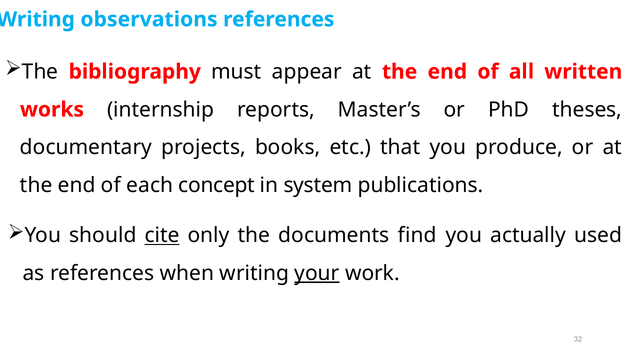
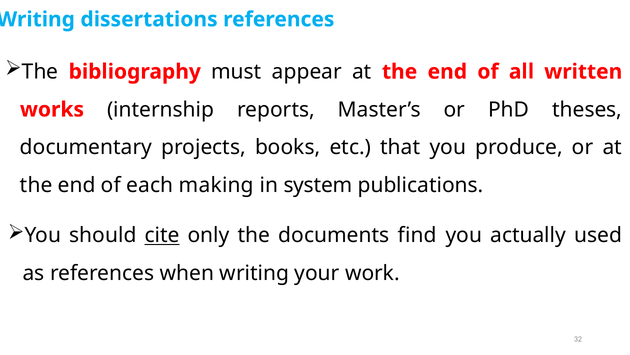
observations: observations -> dissertations
concept: concept -> making
your underline: present -> none
